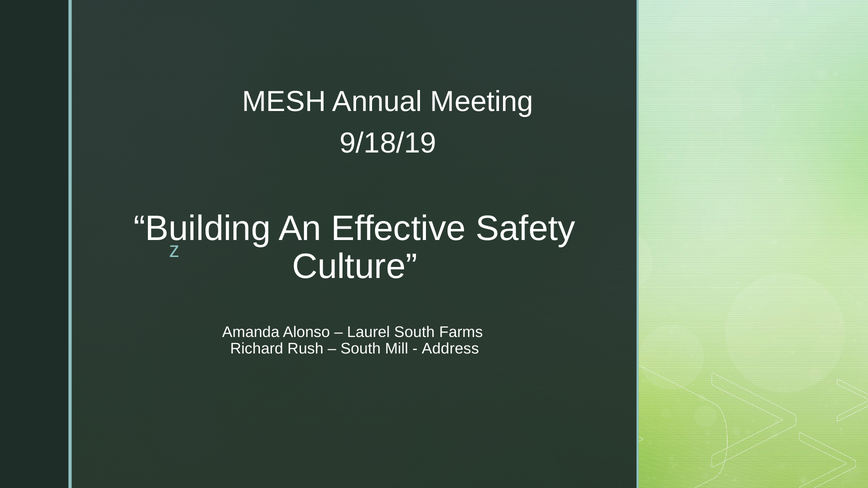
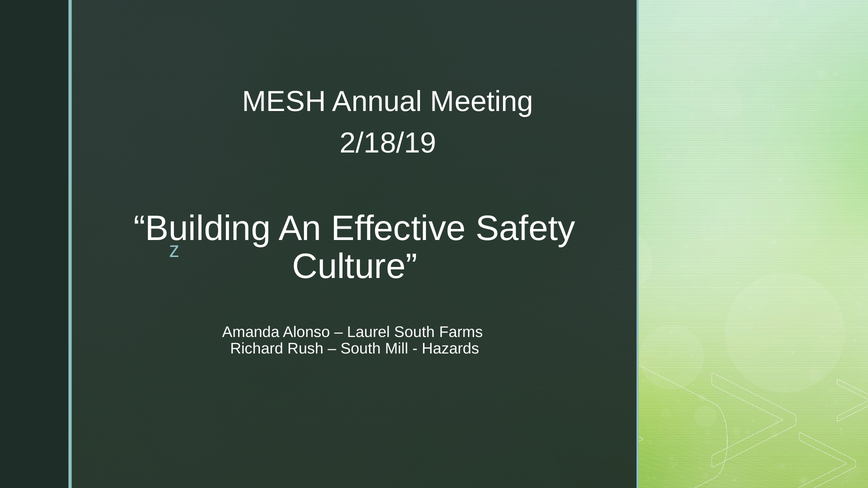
9/18/19: 9/18/19 -> 2/18/19
Address: Address -> Hazards
